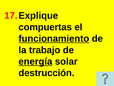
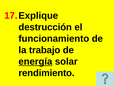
compuertas: compuertas -> destrucción
funcionamiento underline: present -> none
destrucción: destrucción -> rendimiento
